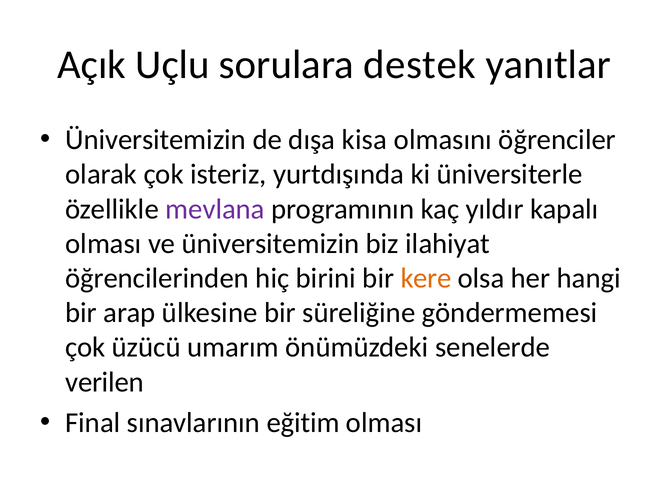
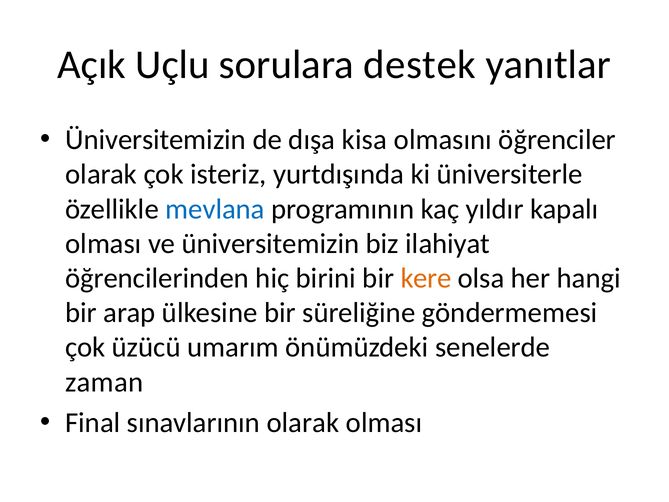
mevlana colour: purple -> blue
verilen: verilen -> zaman
sınavlarının eğitim: eğitim -> olarak
